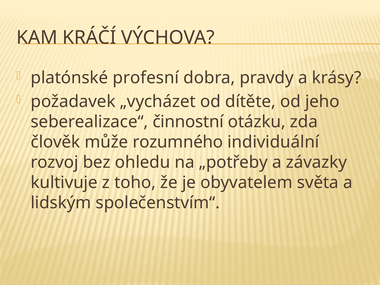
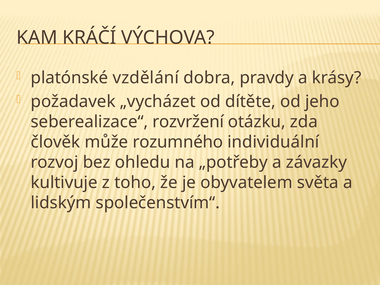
profesní: profesní -> vzdělání
činnostní: činnostní -> rozvržení
